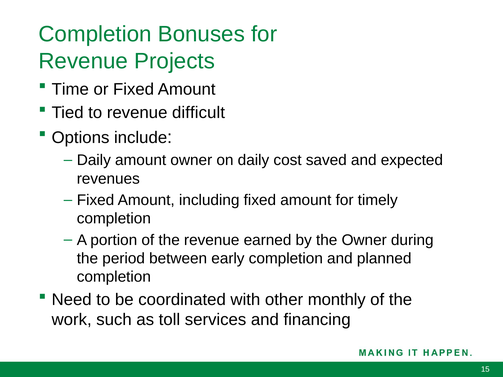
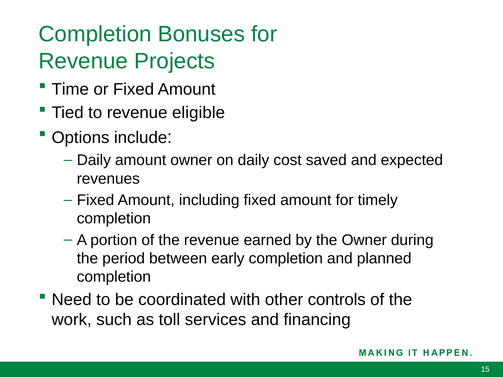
difficult: difficult -> eligible
monthly: monthly -> controls
